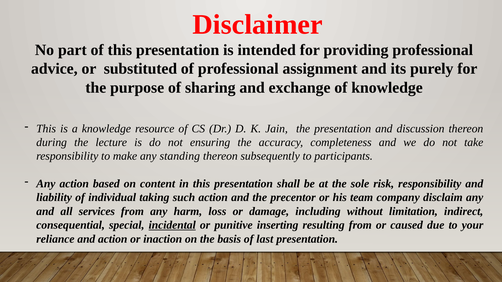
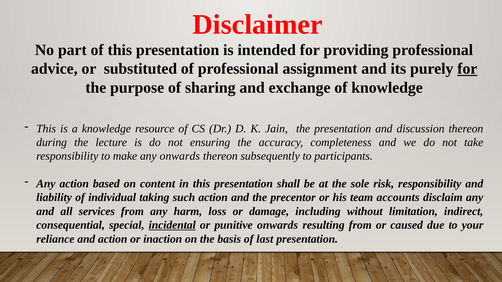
for at (467, 69) underline: none -> present
any standing: standing -> onwards
company: company -> accounts
punitive inserting: inserting -> onwards
